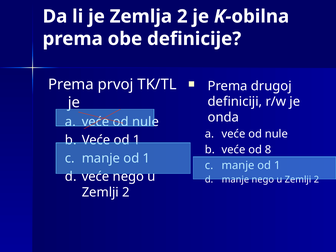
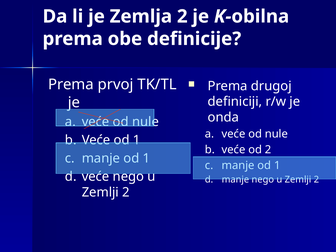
od 8: 8 -> 2
